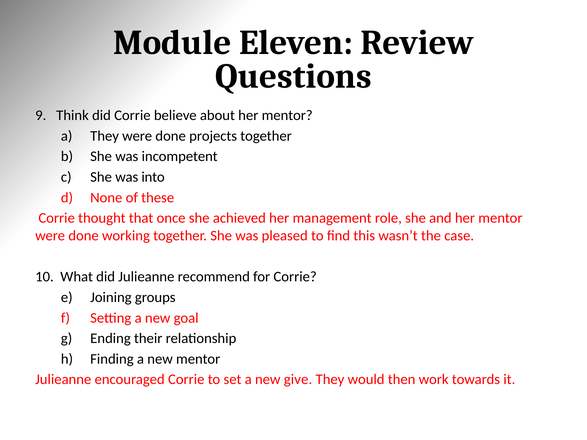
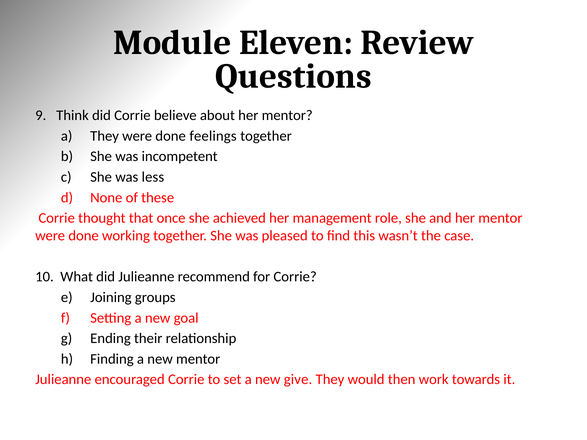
projects: projects -> feelings
into: into -> less
